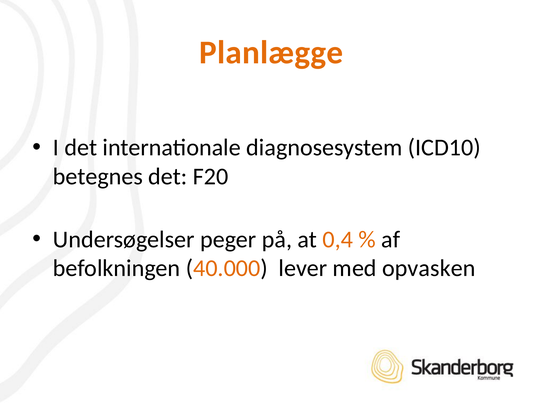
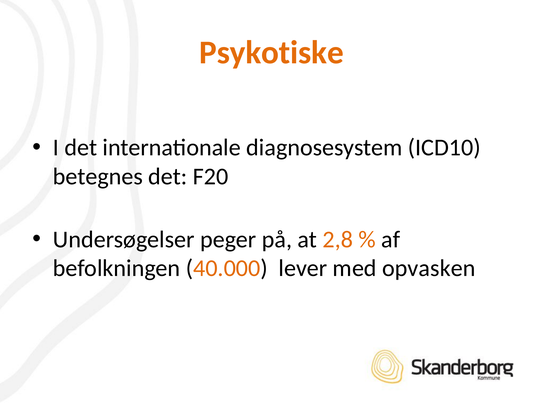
Planlægge: Planlægge -> Psykotiske
0,4: 0,4 -> 2,8
